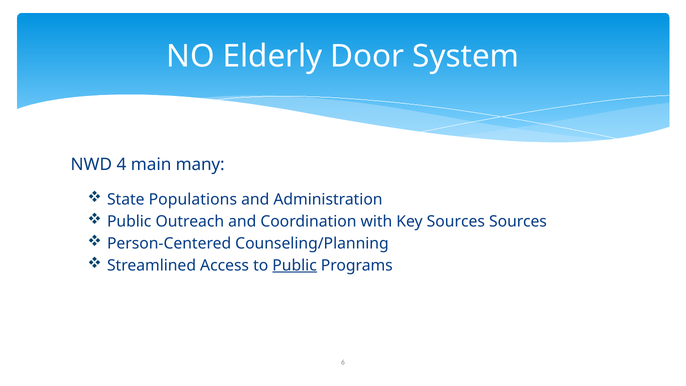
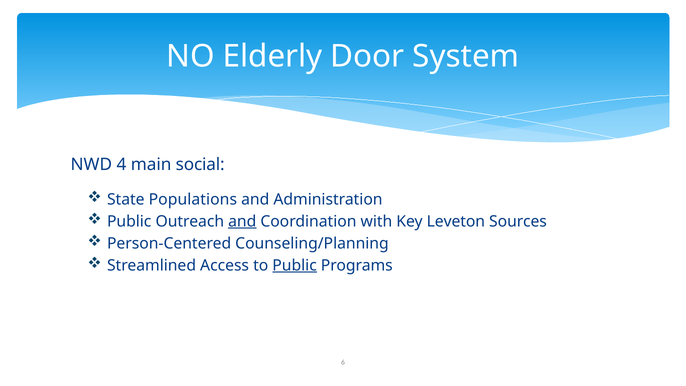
many: many -> social
and at (242, 221) underline: none -> present
Key Sources: Sources -> Leveton
